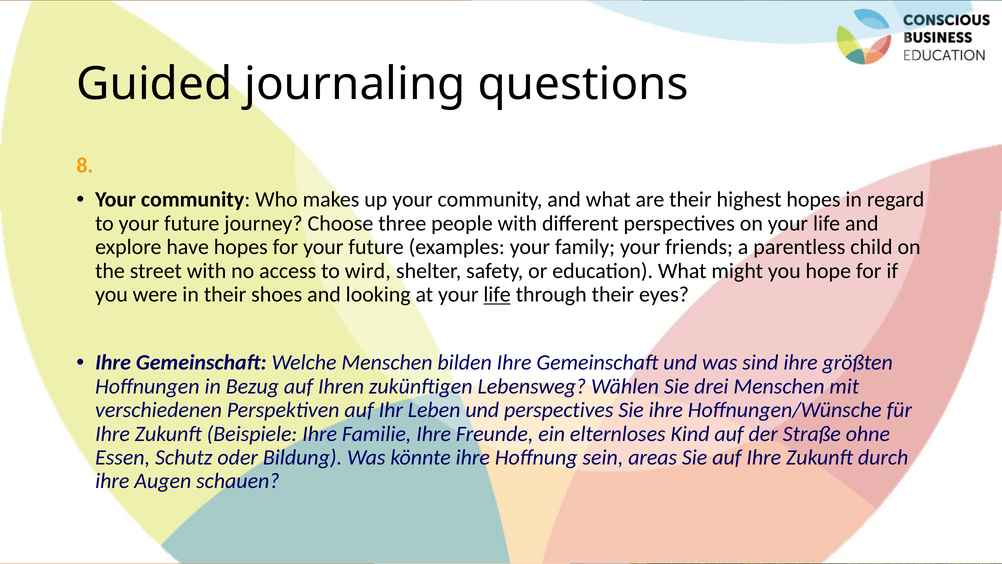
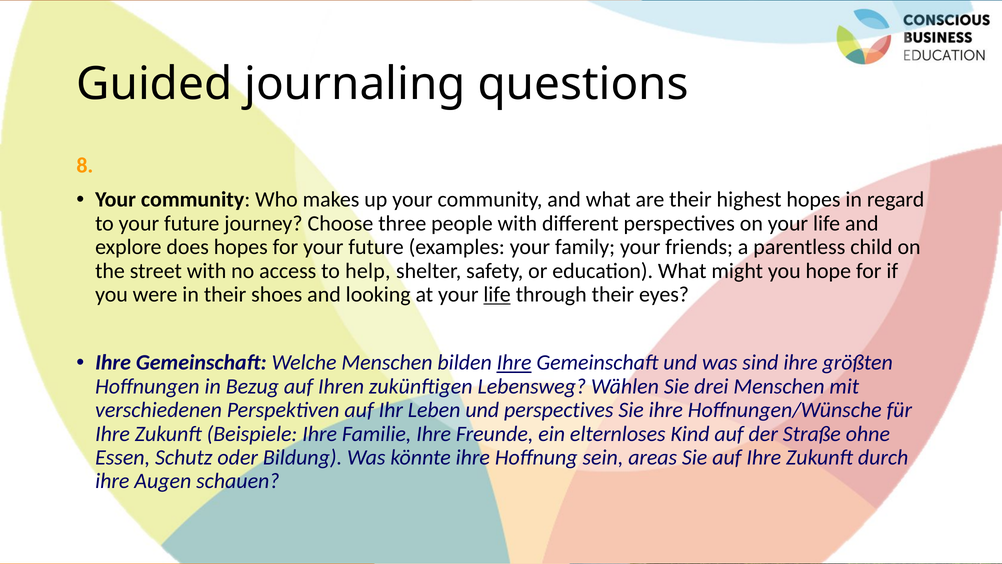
have: have -> does
wird: wird -> help
Ihre at (514, 363) underline: none -> present
